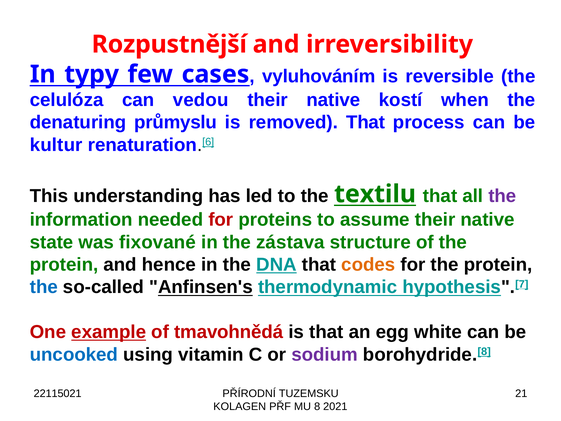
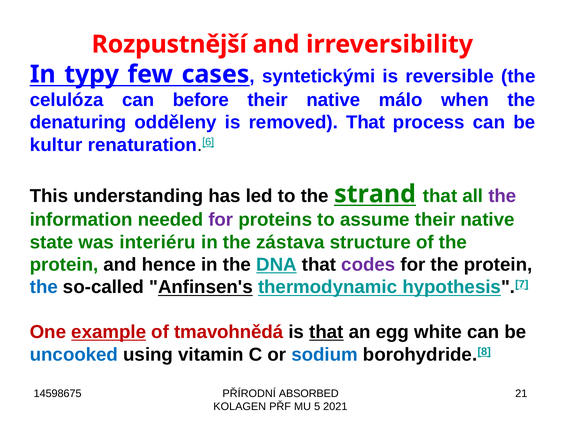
vyluhováním: vyluhováním -> syntetickými
vedou: vedou -> before
kostí: kostí -> málo
průmyslu: průmyslu -> odděleny
textilu: textilu -> strand
for at (221, 220) colour: red -> purple
fixované: fixované -> interiéru
codes colour: orange -> purple
that at (326, 332) underline: none -> present
sodium colour: purple -> blue
22115021: 22115021 -> 14598675
TUZEMSKU: TUZEMSKU -> ABSORBED
8: 8 -> 5
